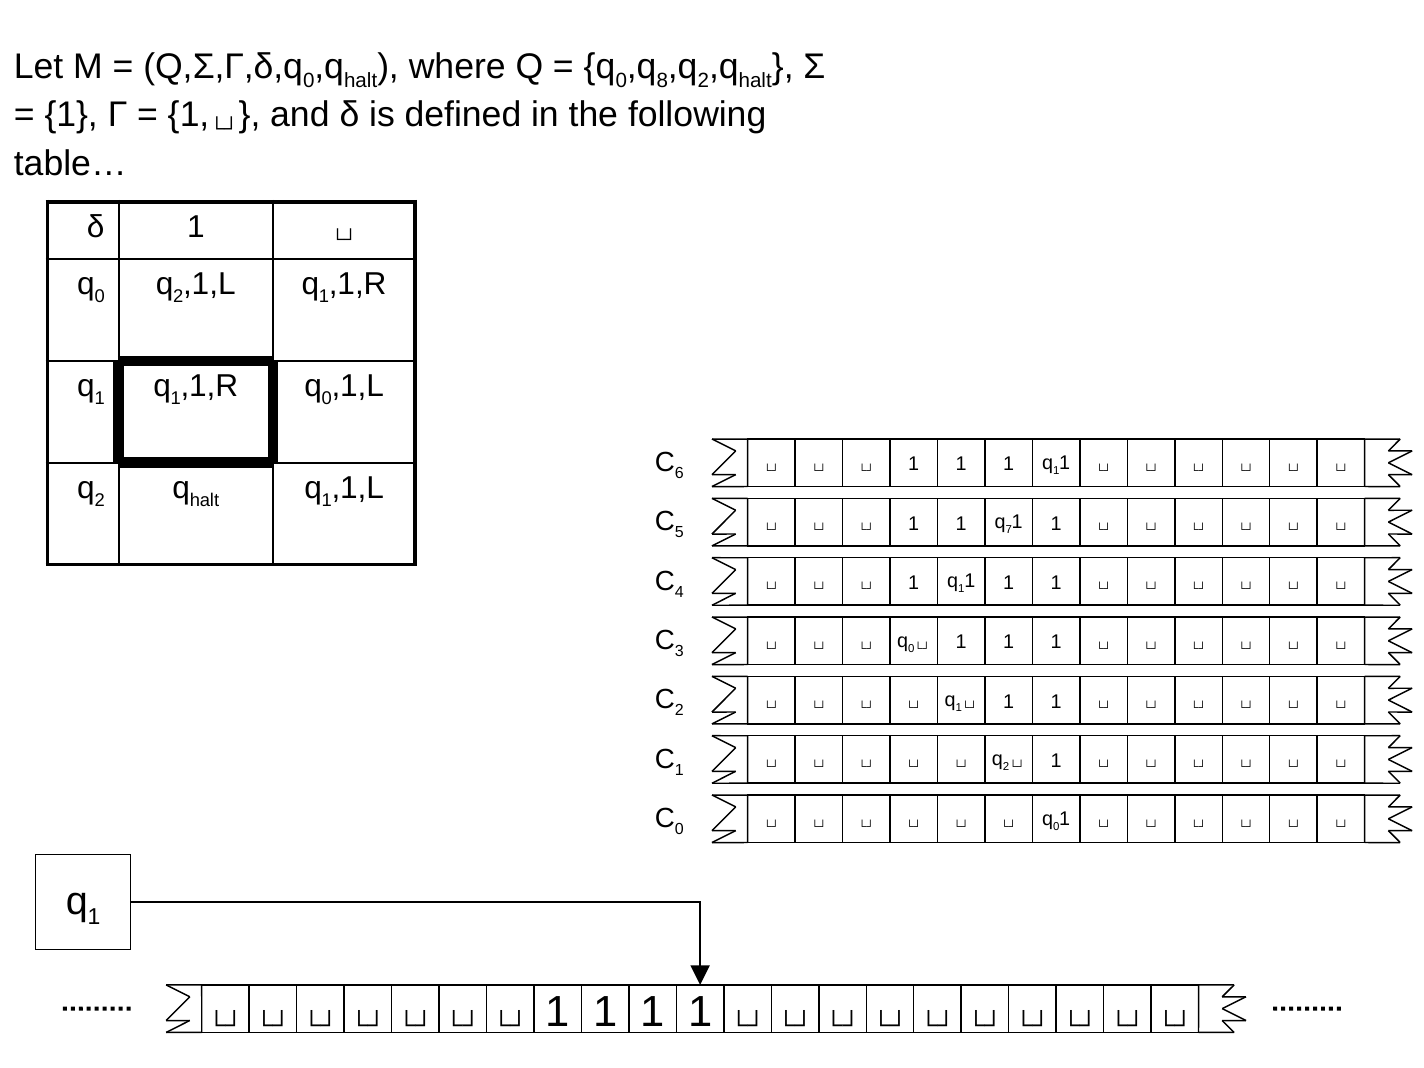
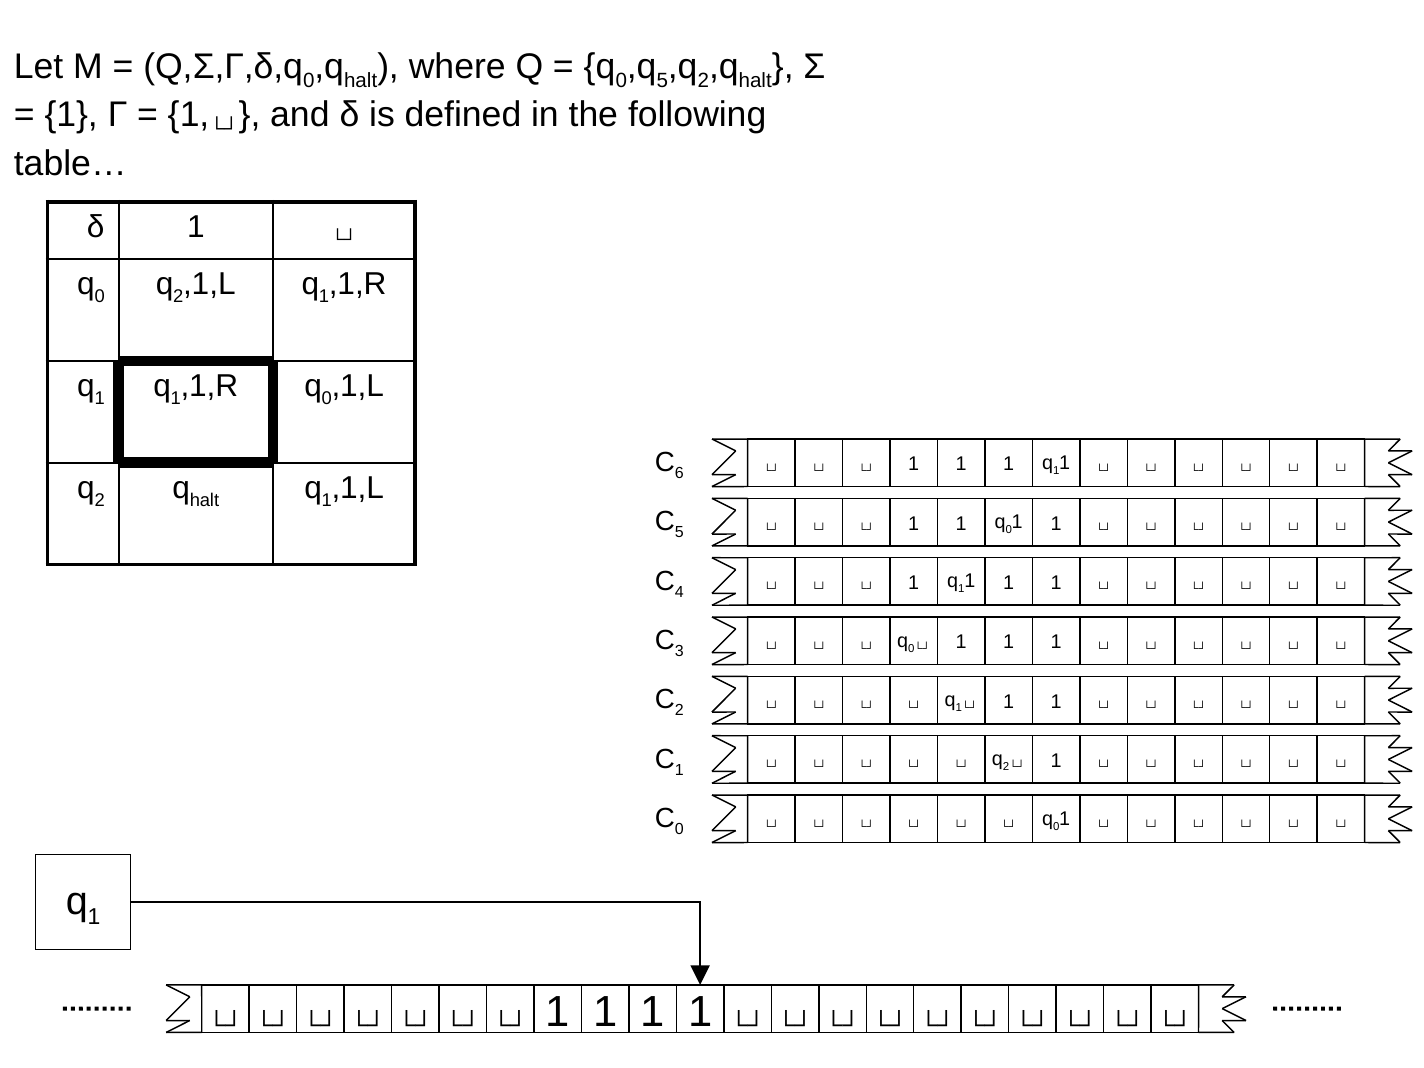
8 at (662, 80): 8 -> 5
1 q 7: 7 -> 0
